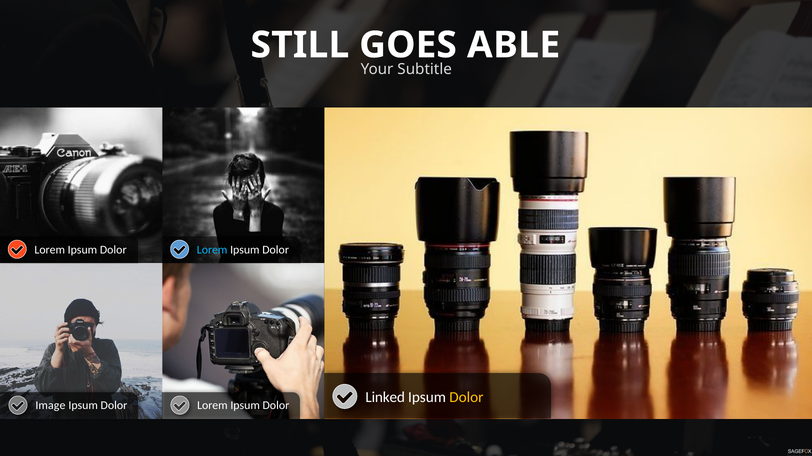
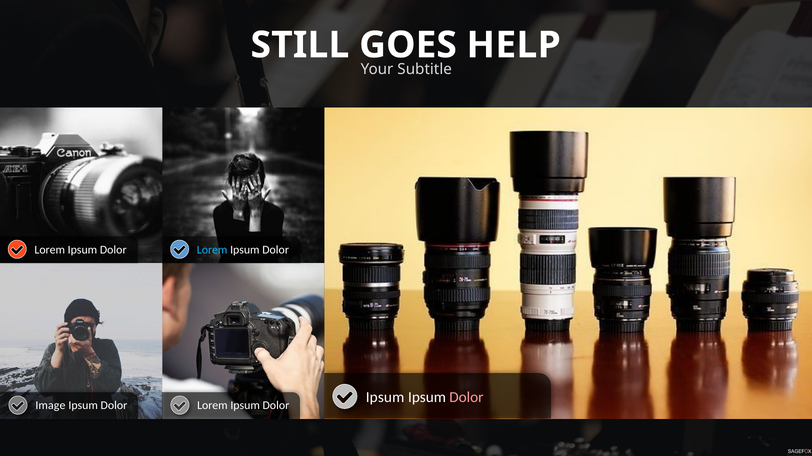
ABLE: ABLE -> HELP
Linked at (385, 398): Linked -> Ipsum
Dolor at (466, 398) colour: yellow -> pink
